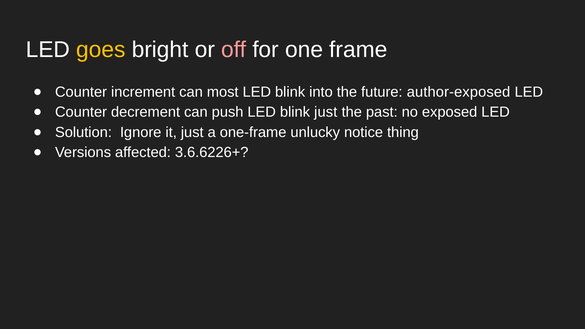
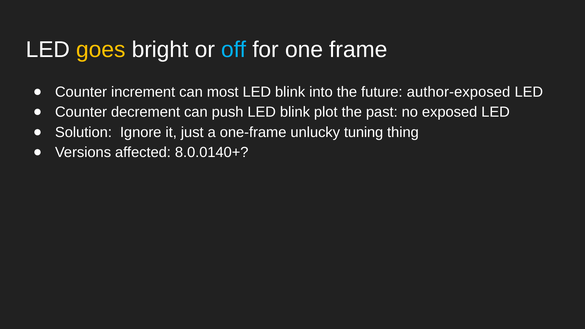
off colour: pink -> light blue
blink just: just -> plot
notice: notice -> tuning
3.6.6226+: 3.6.6226+ -> 8.0.0140+
